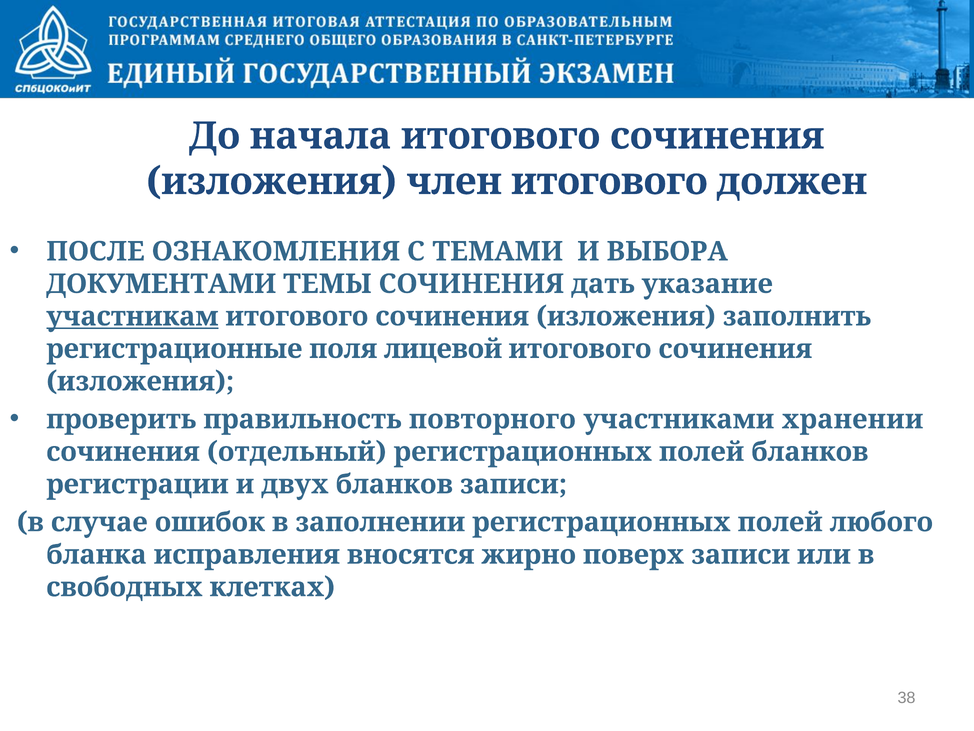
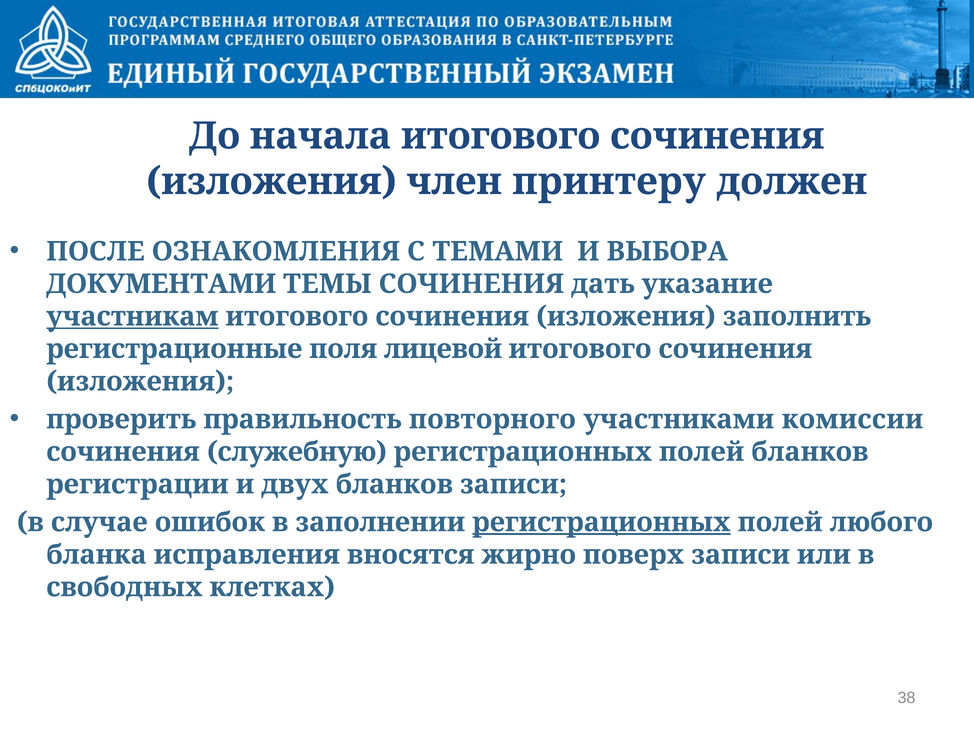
член итогового: итогового -> принтеру
хранении: хранении -> комиссии
отдельный: отдельный -> служебную
регистрационных at (601, 522) underline: none -> present
